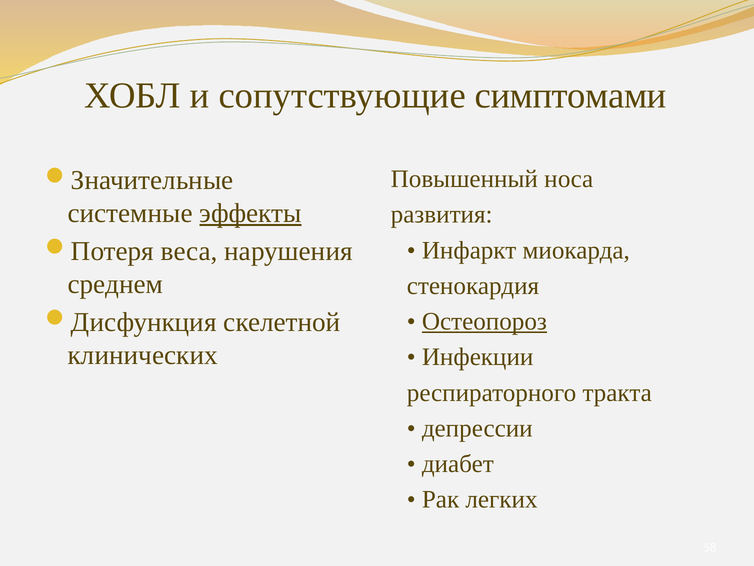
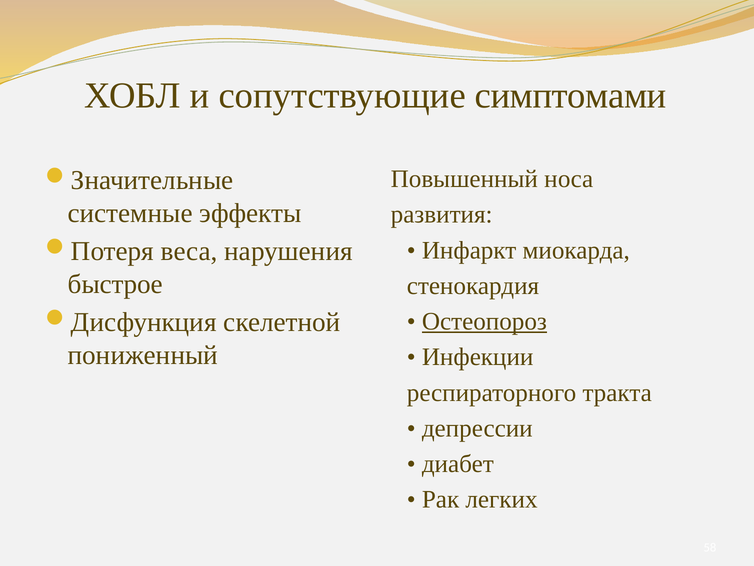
эффекты underline: present -> none
среднем: среднем -> быстрое
клинических: клинических -> пониженный
